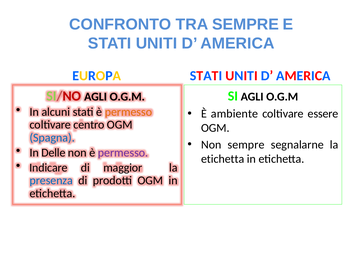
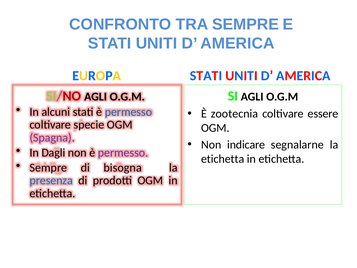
permesso at (128, 112) colour: orange -> blue
ambiente: ambiente -> zootecnia
centro: centro -> specie
Spagna colour: blue -> purple
Non sempre: sempre -> indicare
Delle: Delle -> Dagli
Indicare at (48, 167): Indicare -> Sempre
maggior: maggior -> bisogna
